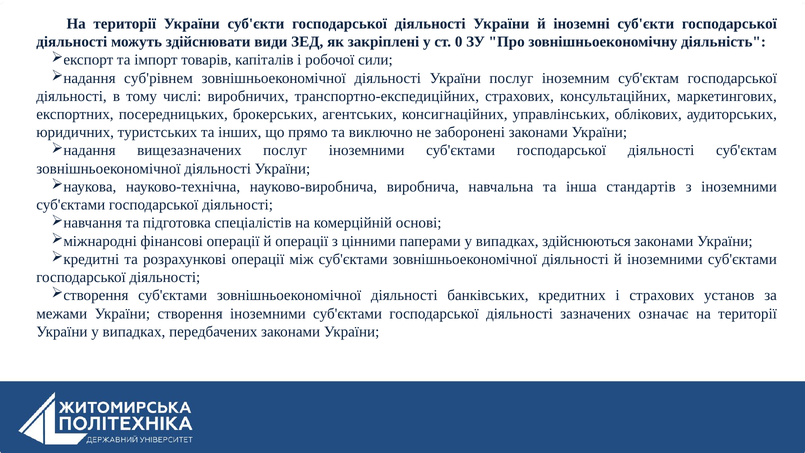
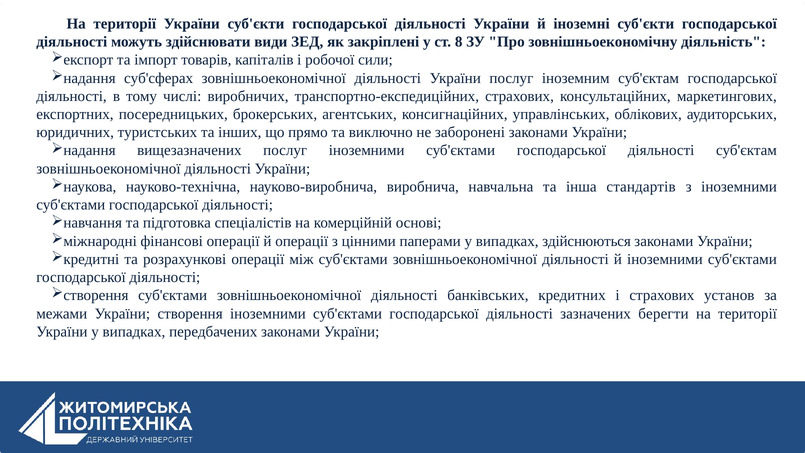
0: 0 -> 8
суб'рівнем: суб'рівнем -> суб'сферах
означає: означає -> берегти
